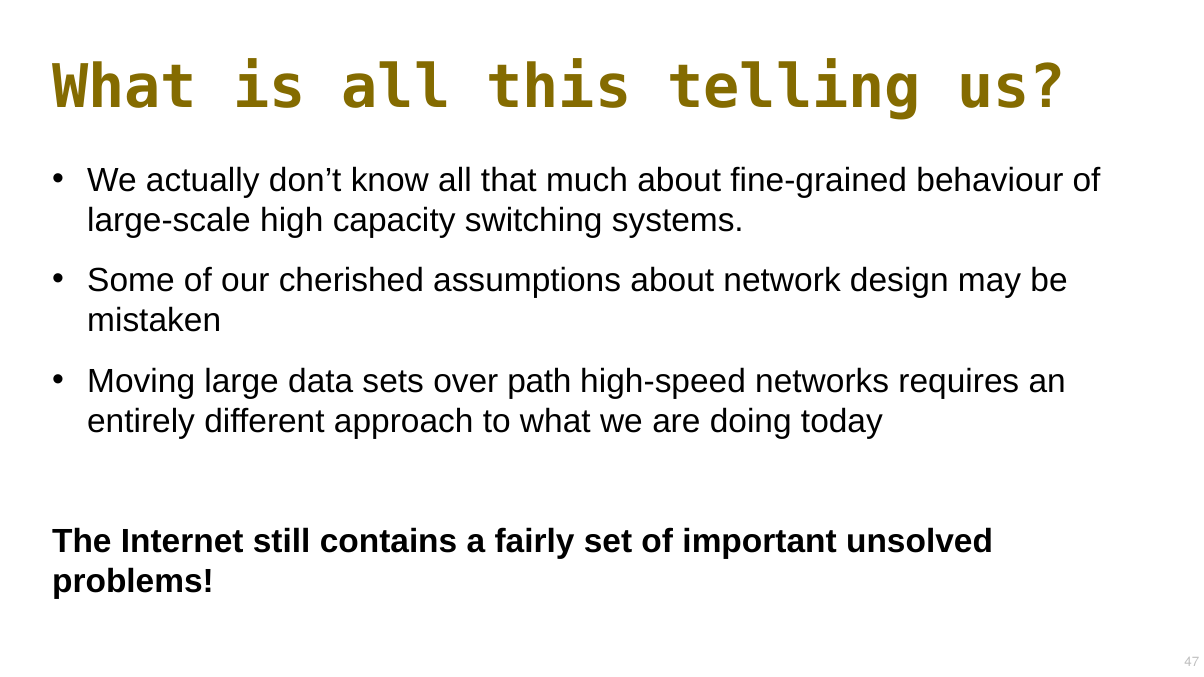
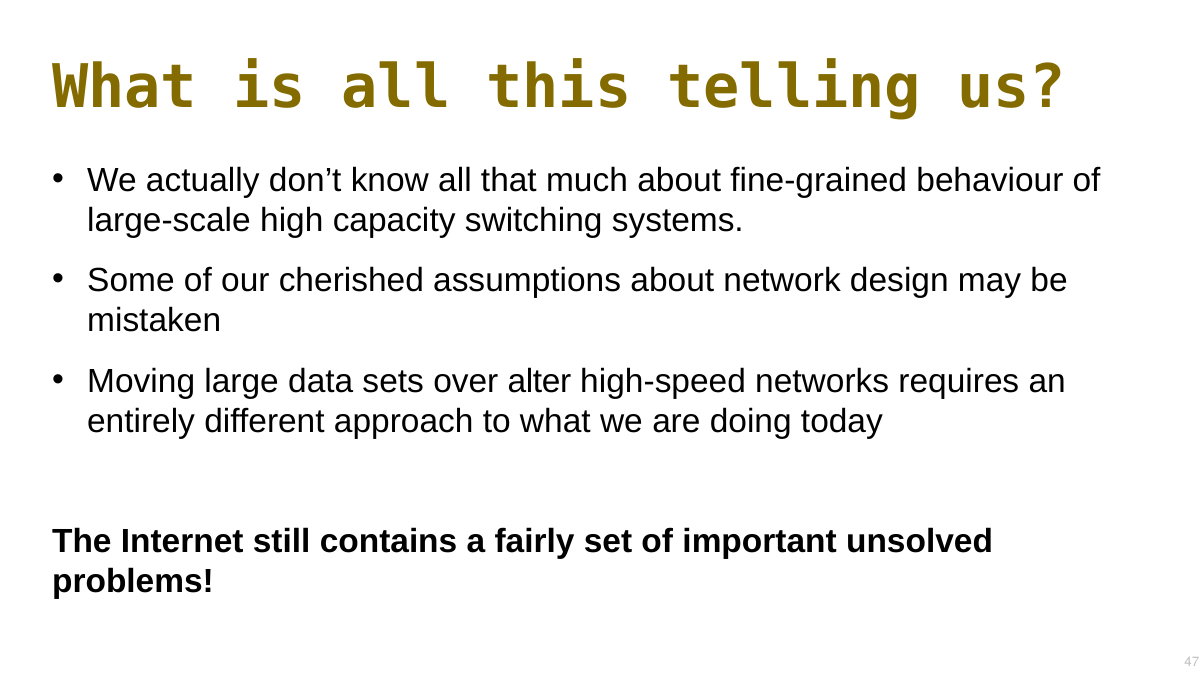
path: path -> alter
